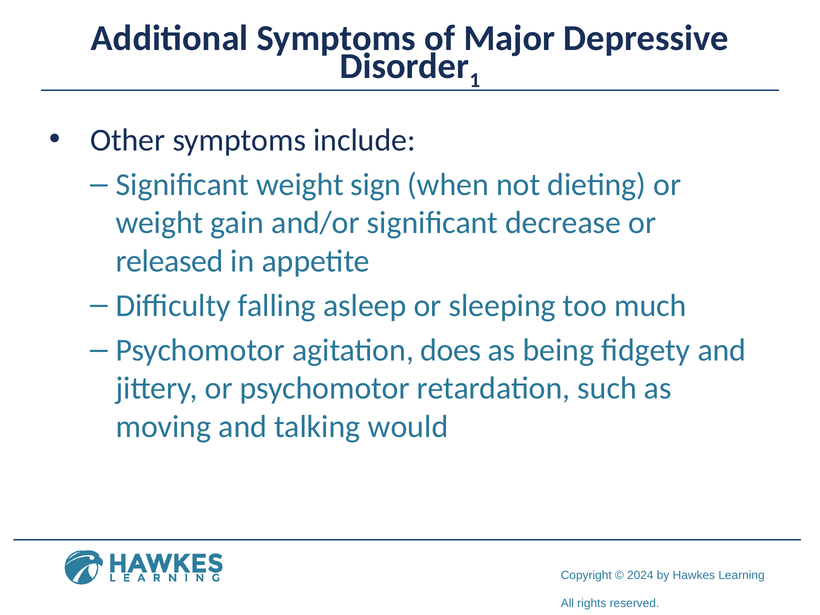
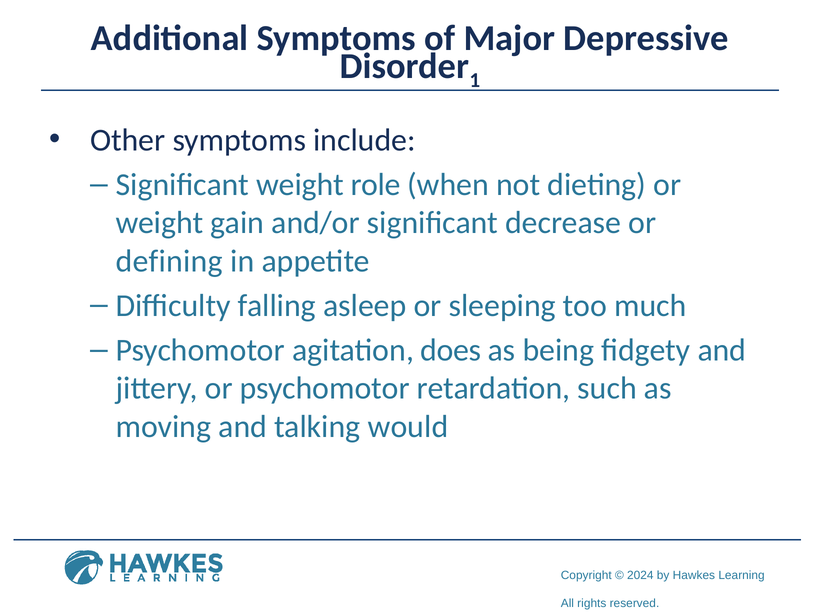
sign: sign -> role
released: released -> defining
